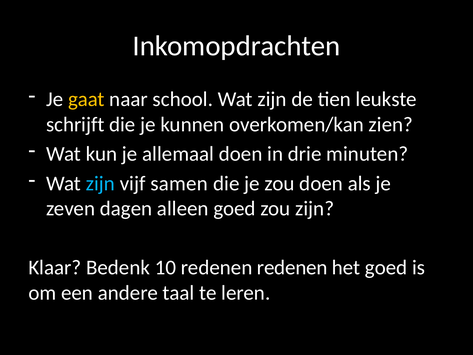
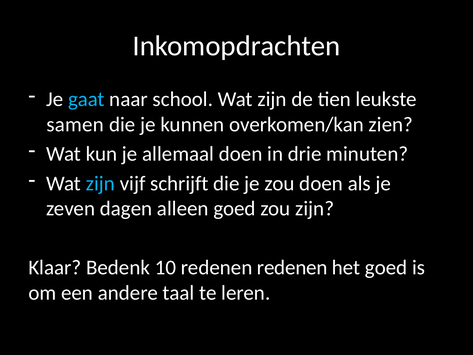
gaat colour: yellow -> light blue
schrijft: schrijft -> samen
samen: samen -> schrijft
